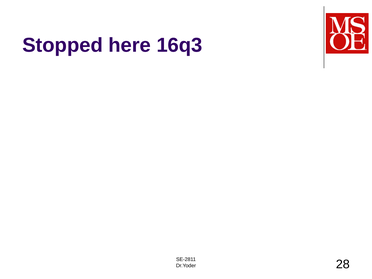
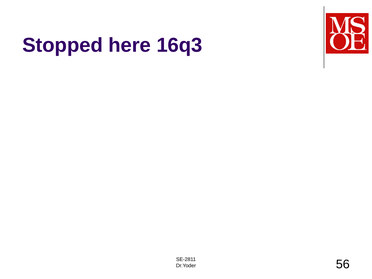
28: 28 -> 56
